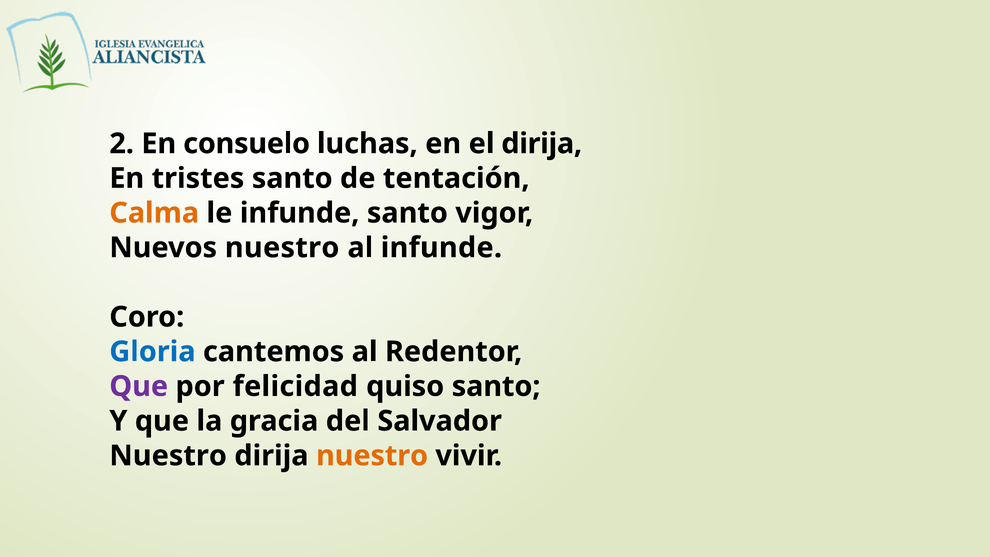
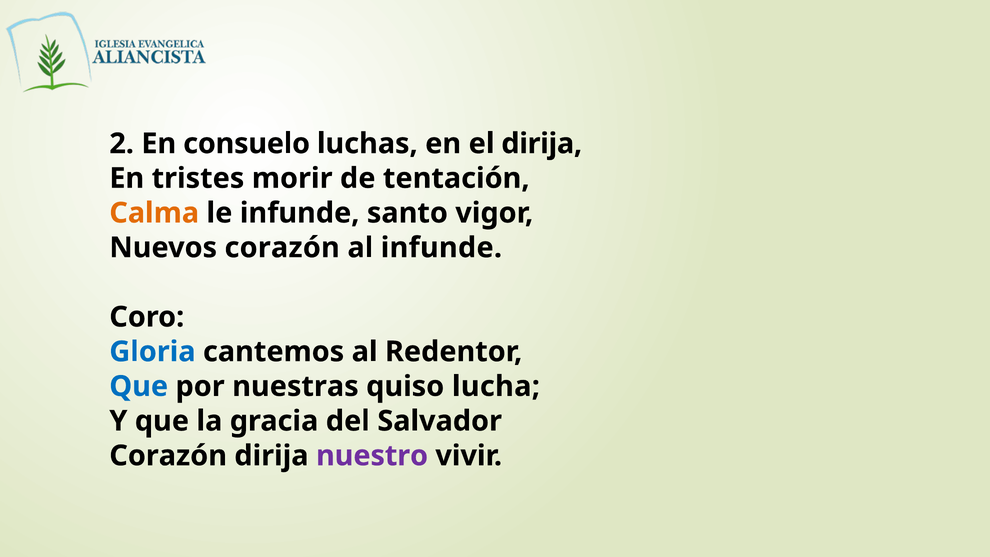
tristes santo: santo -> morir
Nuevos nuestro: nuestro -> corazón
Que at (139, 386) colour: purple -> blue
felicidad: felicidad -> nuestras
quiso santo: santo -> lucha
Nuestro at (168, 456): Nuestro -> Corazón
nuestro at (372, 456) colour: orange -> purple
